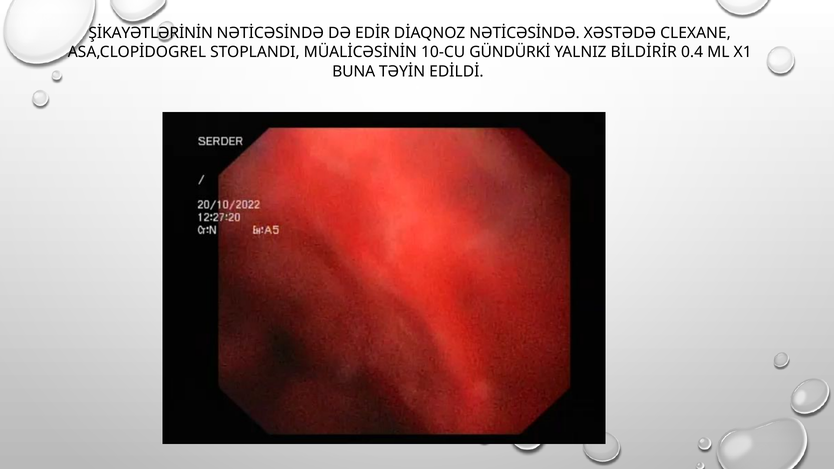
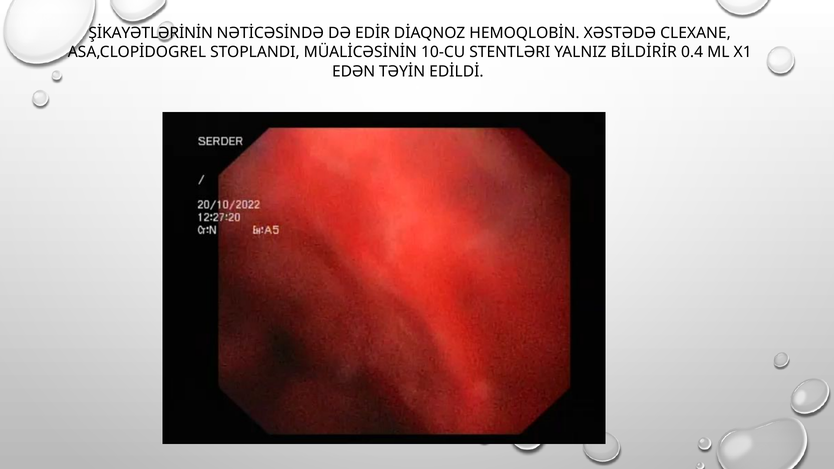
DİAQNOZ NƏTİCƏSİNDƏ: NƏTİCƏSİNDƏ -> HEMOQLOBİN
GÜNDÜRKİ: GÜNDÜRKİ -> STENTLƏRI
BUNA: BUNA -> EDƏN
